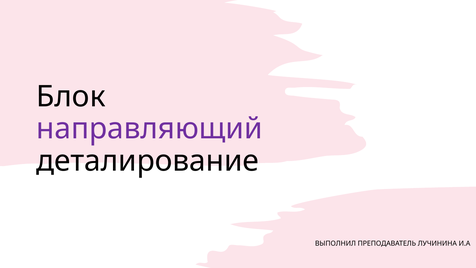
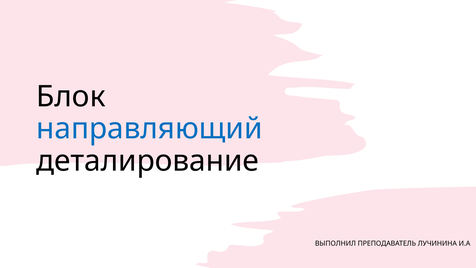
направляющий colour: purple -> blue
